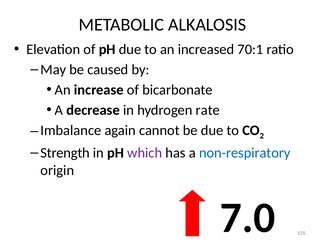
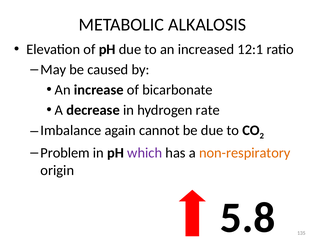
70:1: 70:1 -> 12:1
Strength: Strength -> Problem
non-respiratory colour: blue -> orange
7.0: 7.0 -> 5.8
